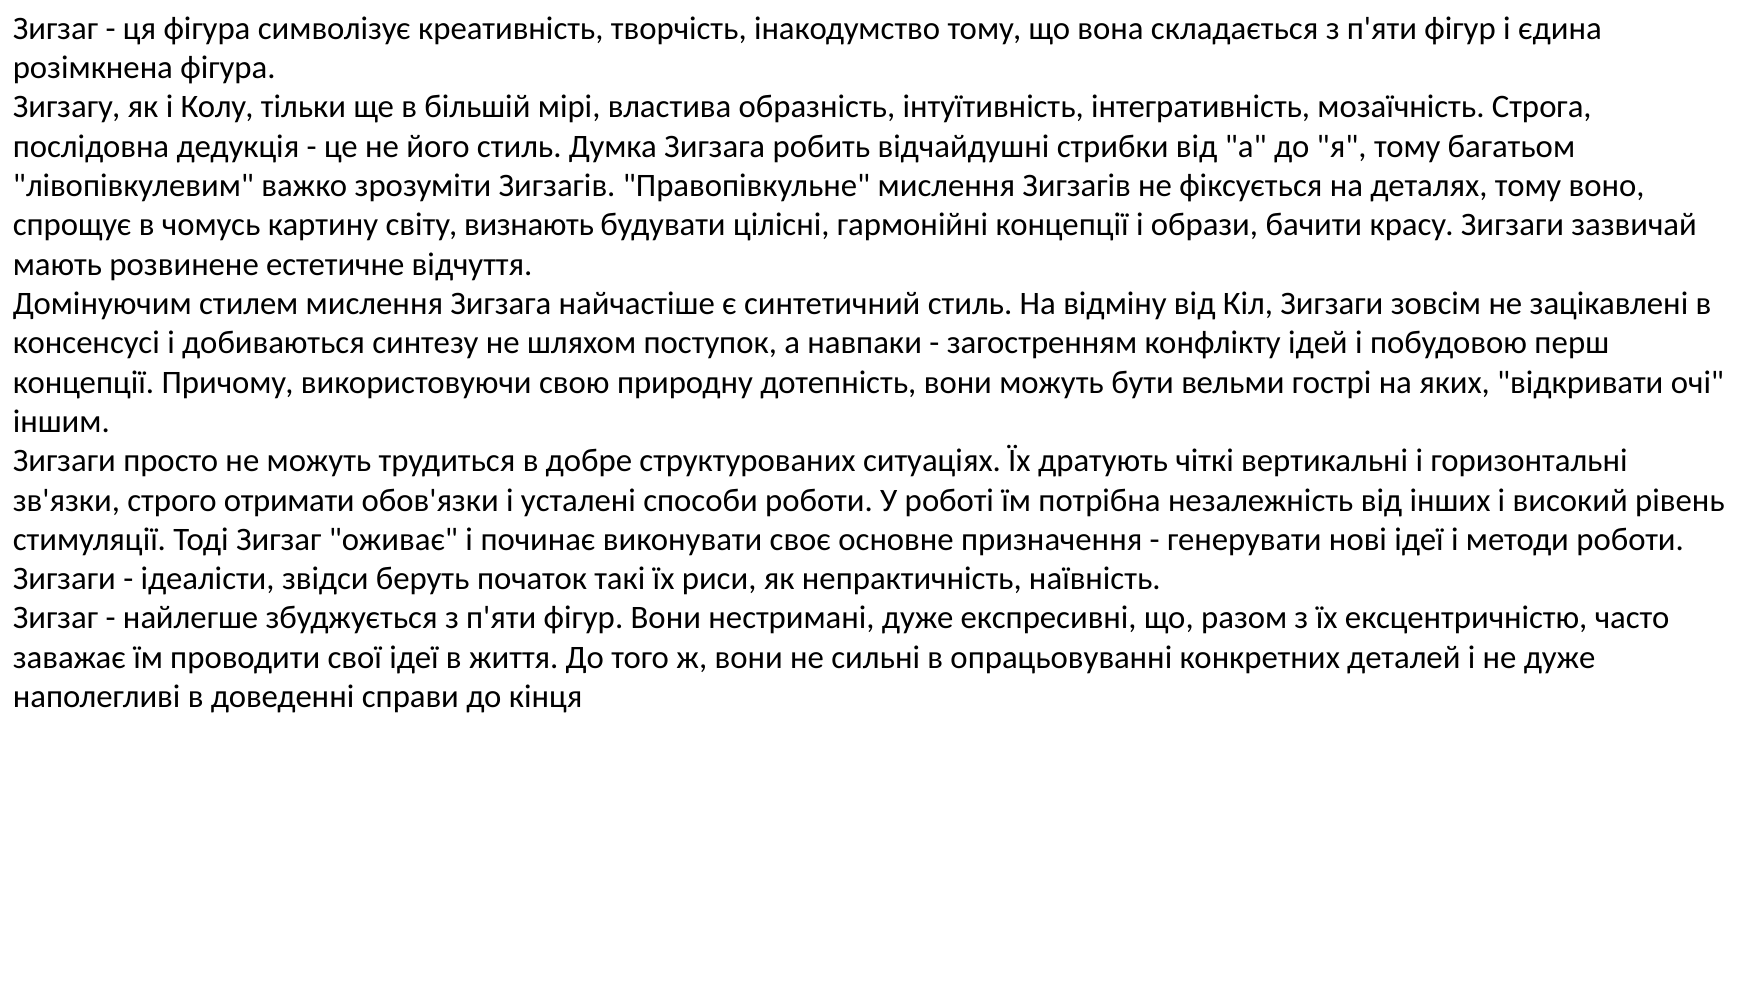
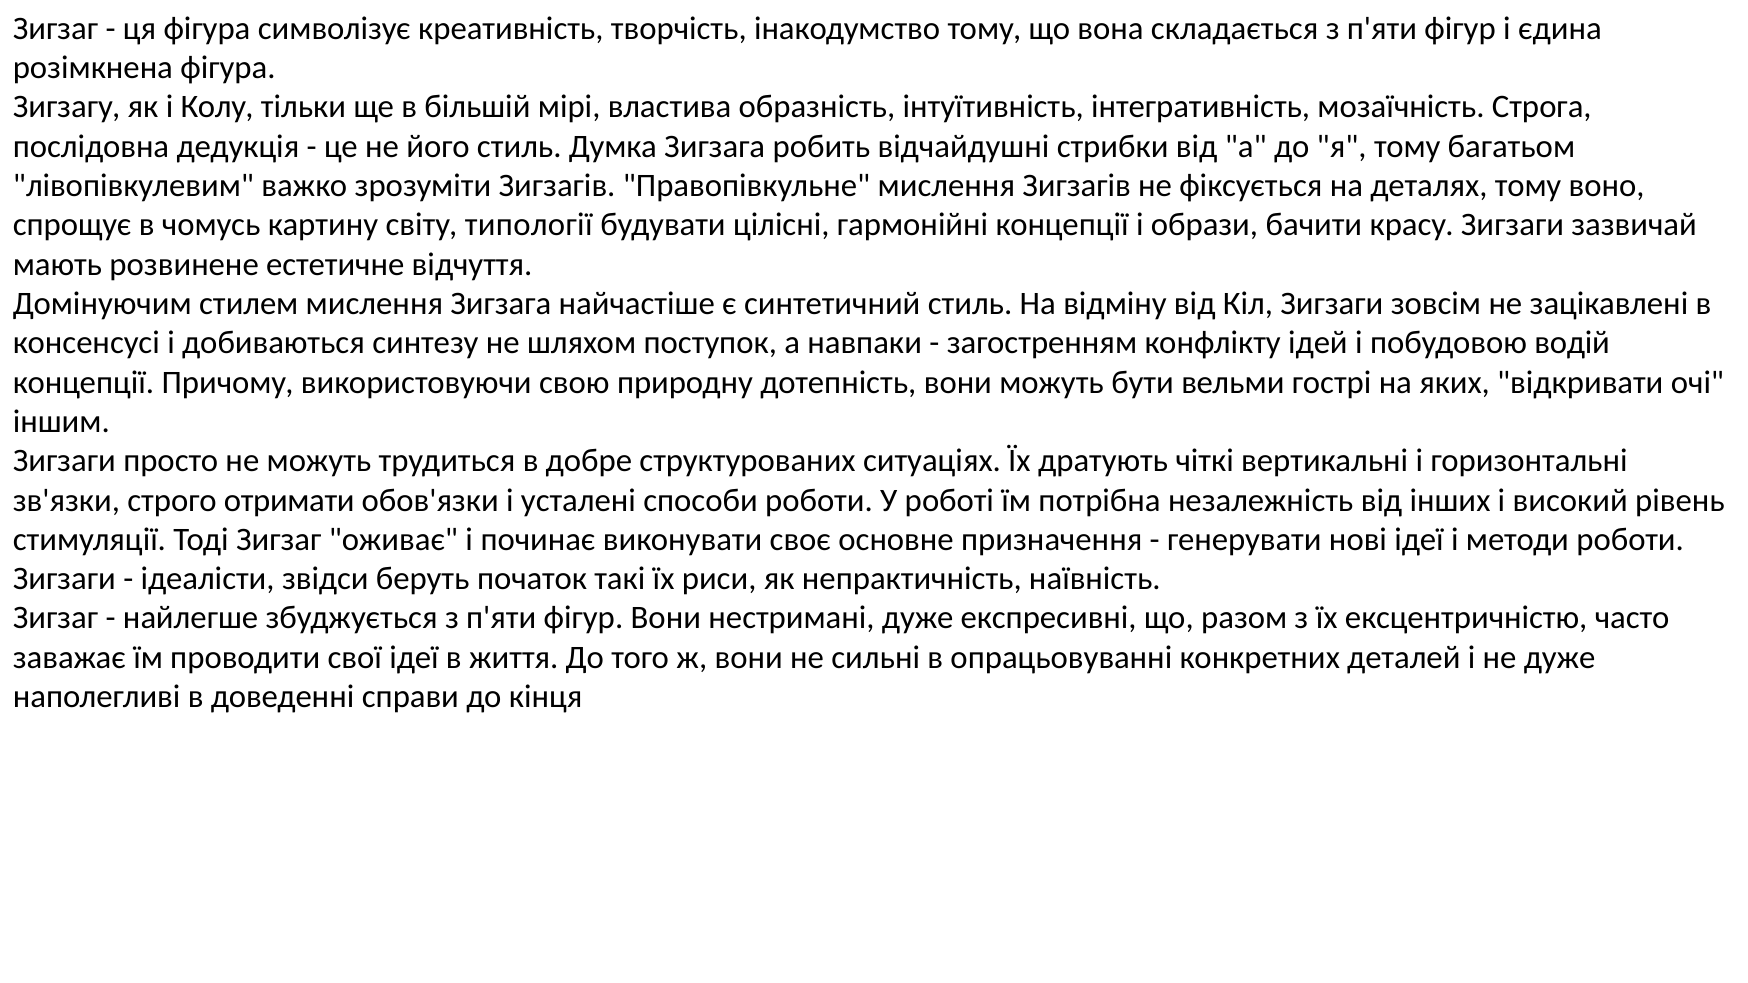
визнають: визнають -> типології
перш: перш -> водій
